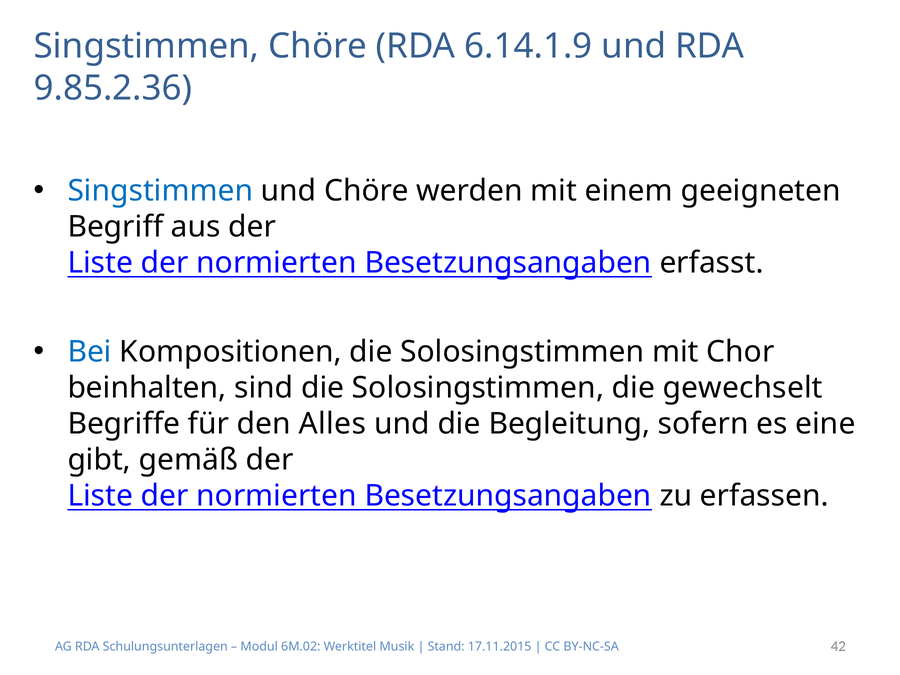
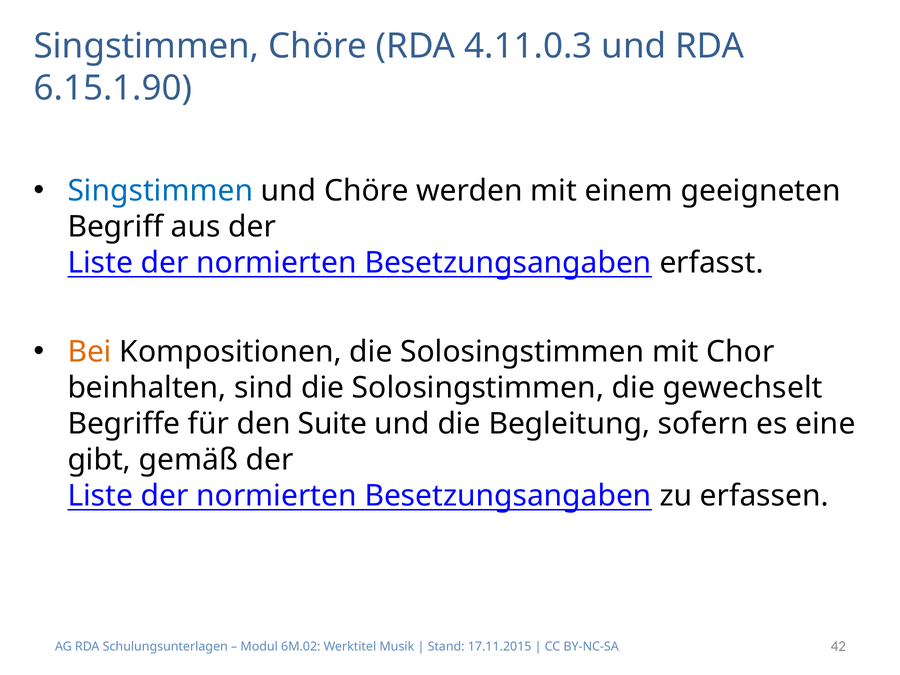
6.14.1.9: 6.14.1.9 -> 4.11.0.3
9.85.2.36: 9.85.2.36 -> 6.15.1.90
Bei colour: blue -> orange
Alles: Alles -> Suite
